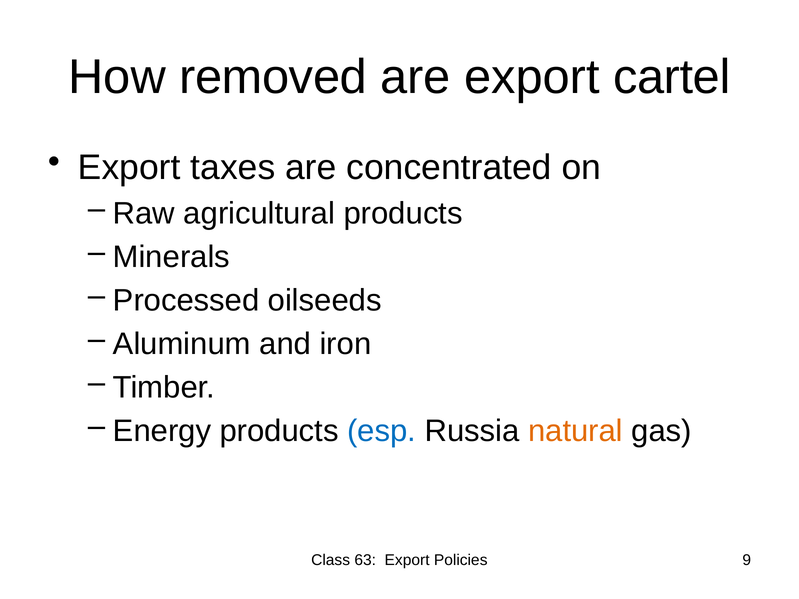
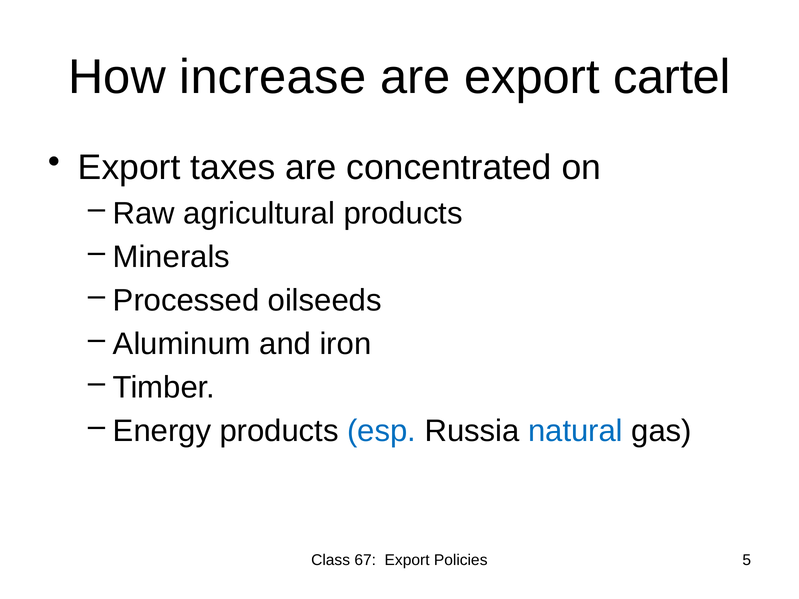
removed: removed -> increase
natural colour: orange -> blue
63: 63 -> 67
9: 9 -> 5
